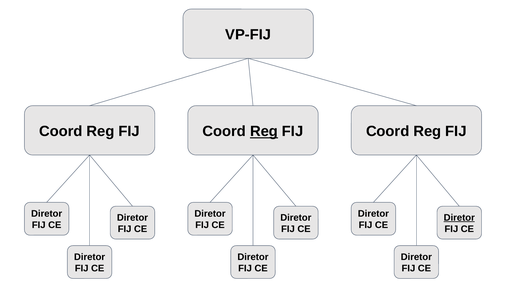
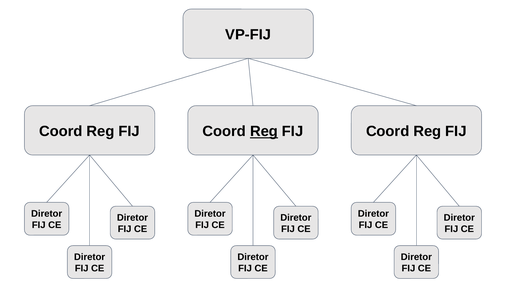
Diretor at (459, 217) underline: present -> none
